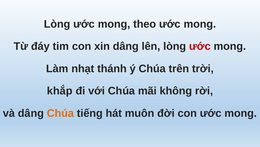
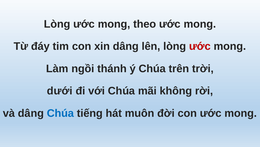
nhạt: nhạt -> ngồi
khắp: khắp -> dưới
Chúa at (60, 113) colour: orange -> blue
